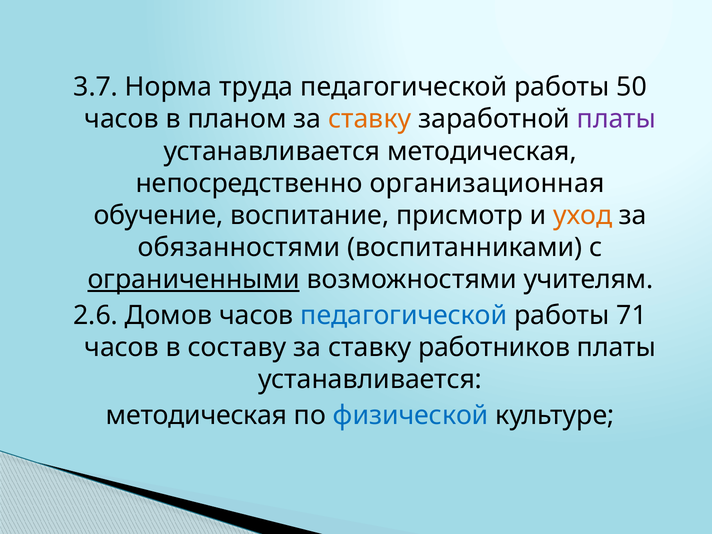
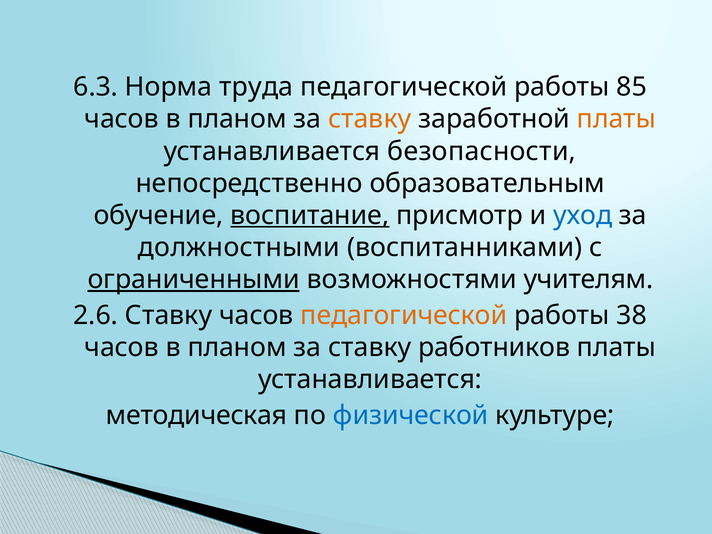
3.7: 3.7 -> 6.3
50: 50 -> 85
платы at (617, 119) colour: purple -> orange
методическая at (482, 151): методическая -> безопасности
организационная: организационная -> образовательным
воспитание underline: none -> present
уход colour: orange -> blue
обязанностями: обязанностями -> должностными
2.6 Домов: Домов -> Ставку
педагогической at (404, 316) colour: blue -> orange
71: 71 -> 38
составу at (237, 348): составу -> планом
